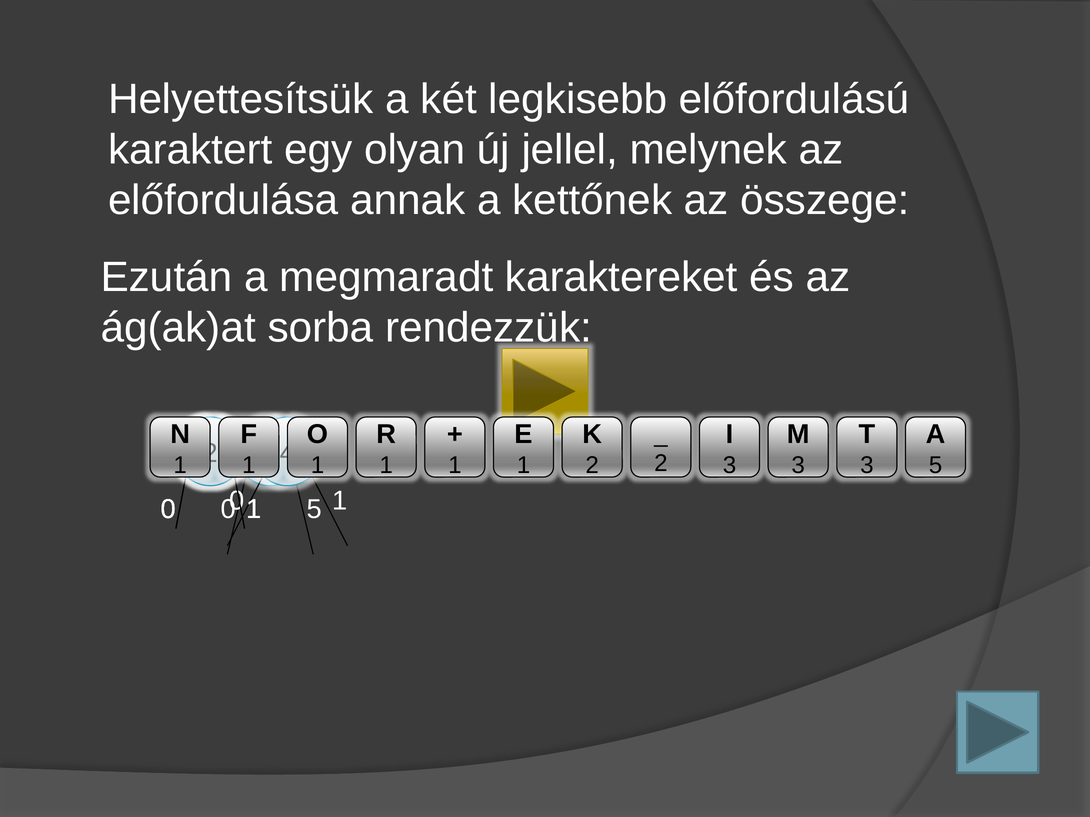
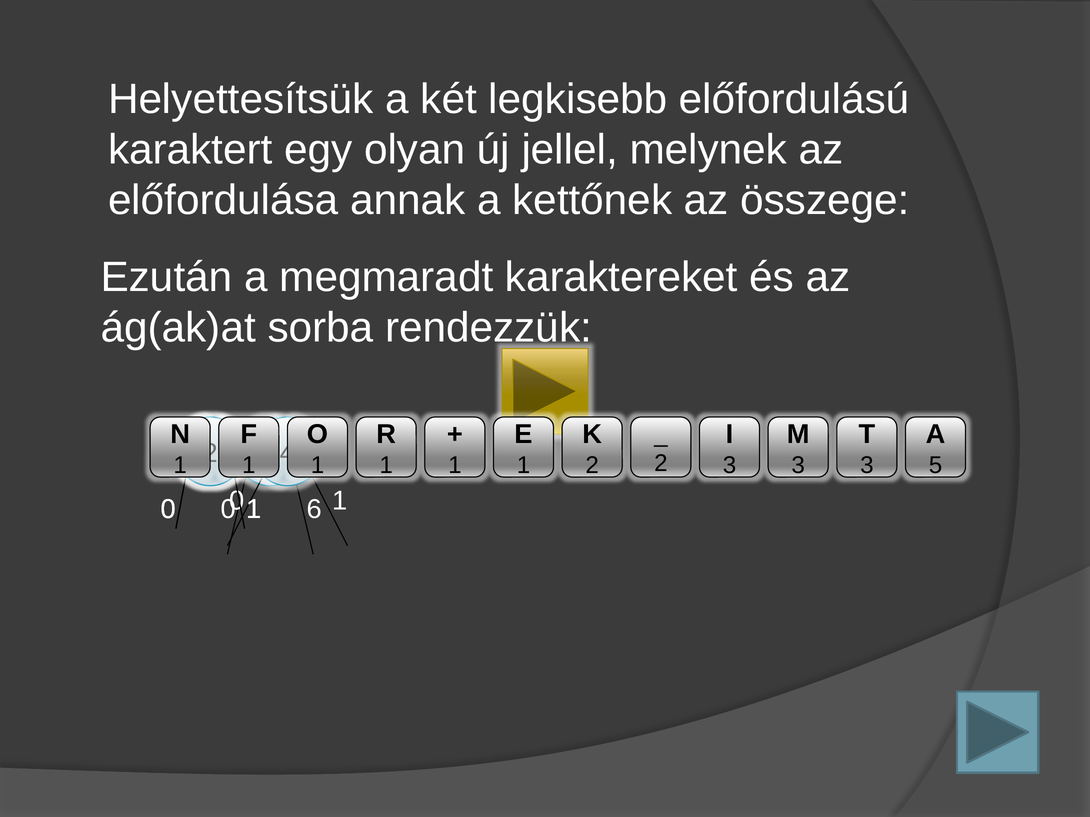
0 5: 5 -> 6
